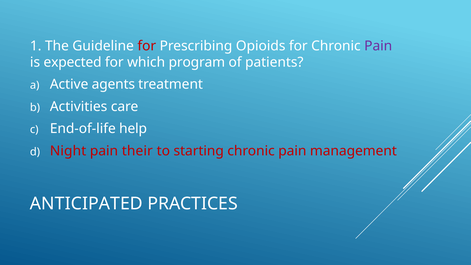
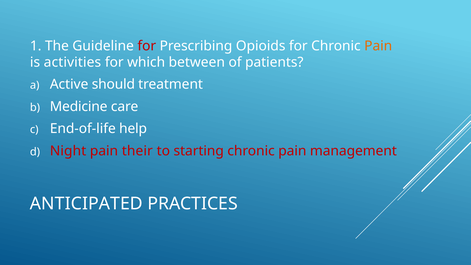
Pain at (378, 46) colour: purple -> orange
expected: expected -> activities
program: program -> between
agents: agents -> should
Activities: Activities -> Medicine
